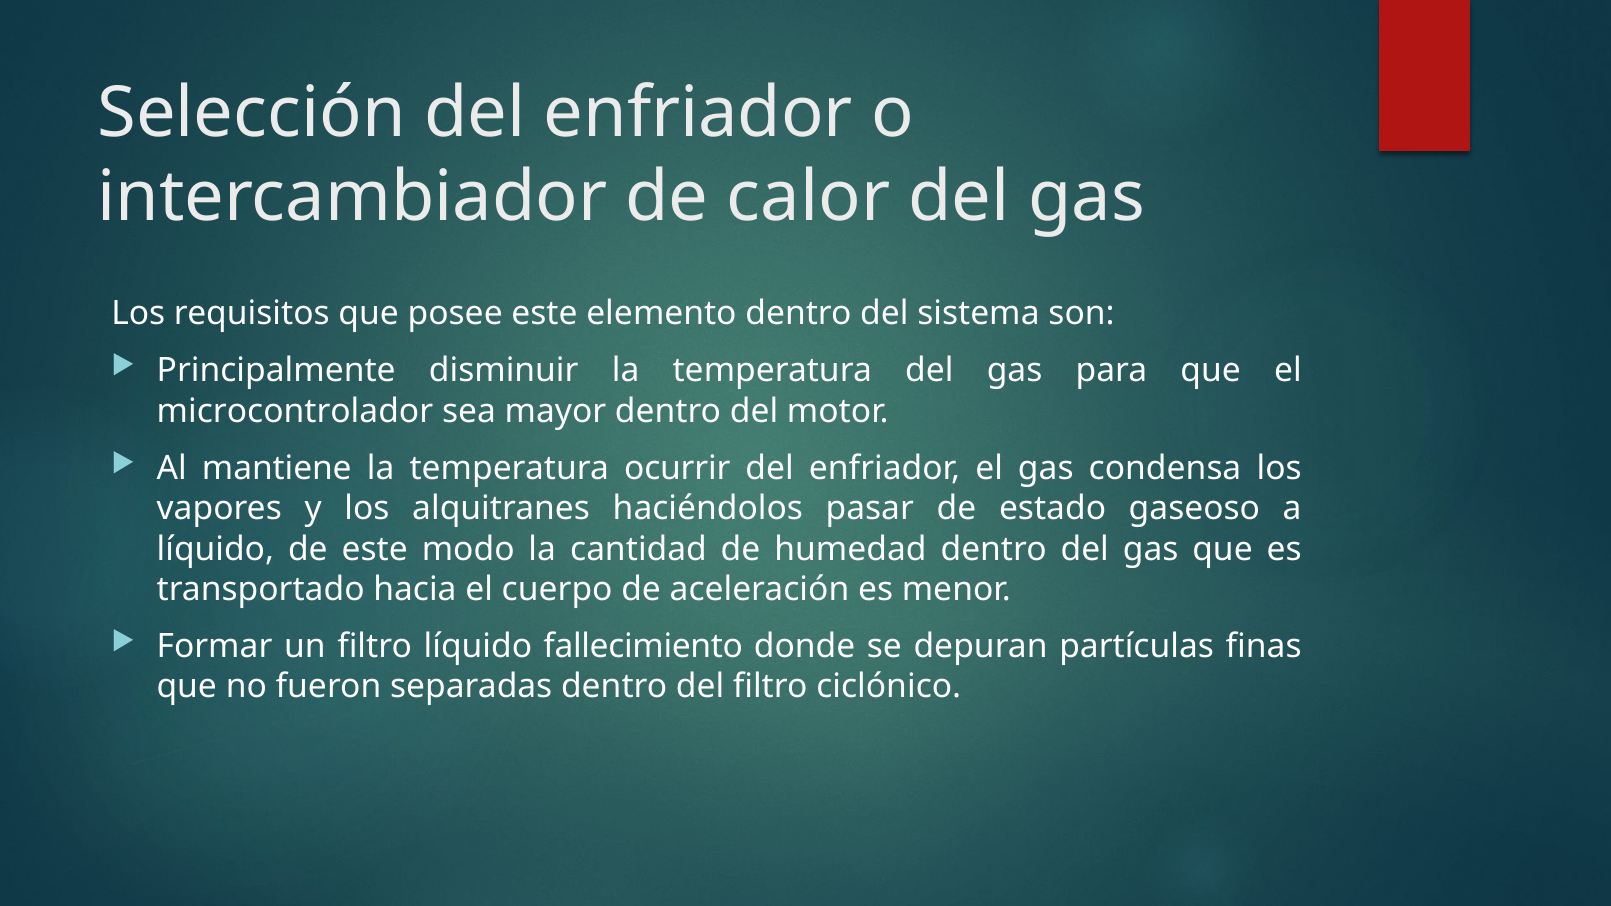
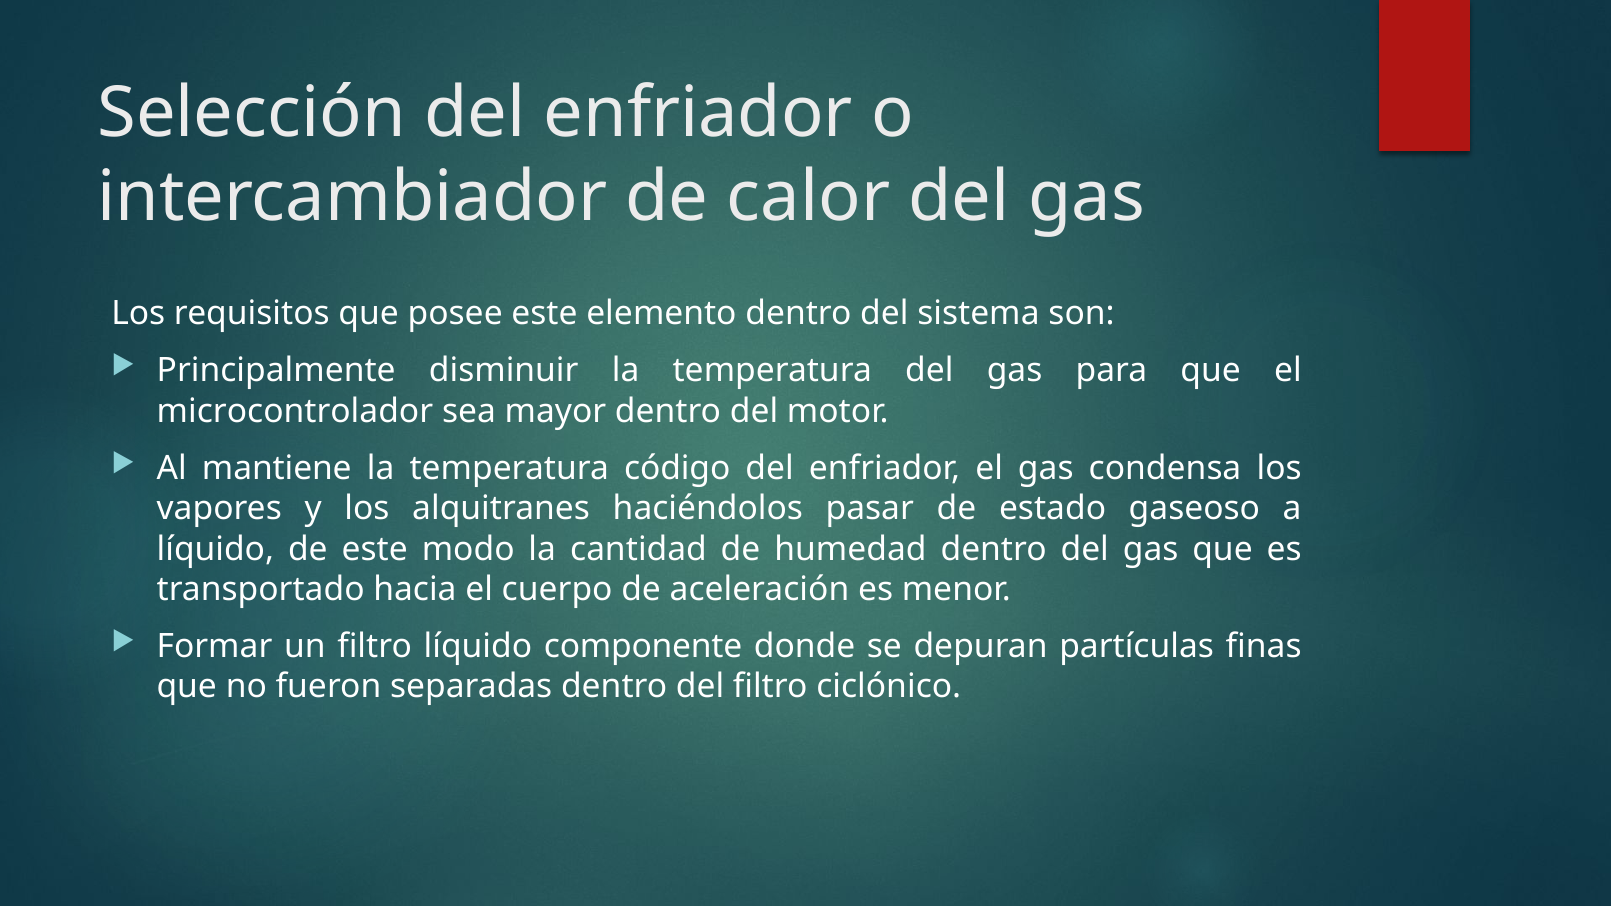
ocurrir: ocurrir -> código
fallecimiento: fallecimiento -> componente
